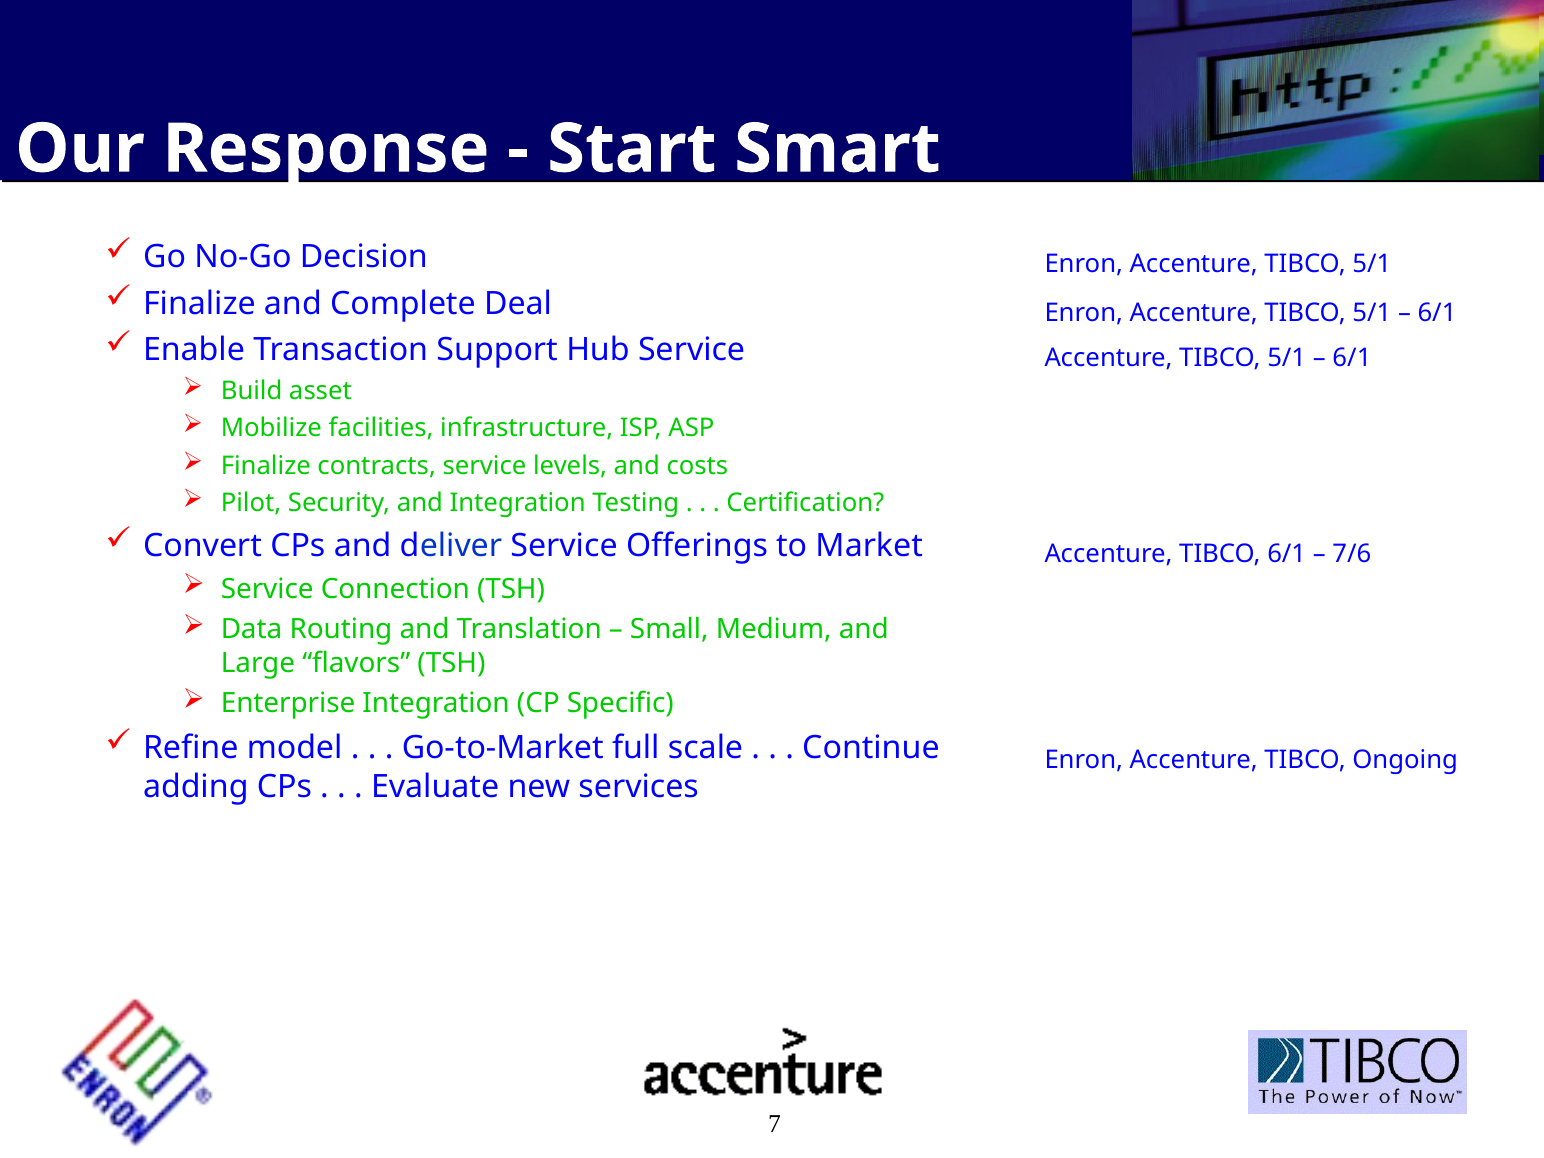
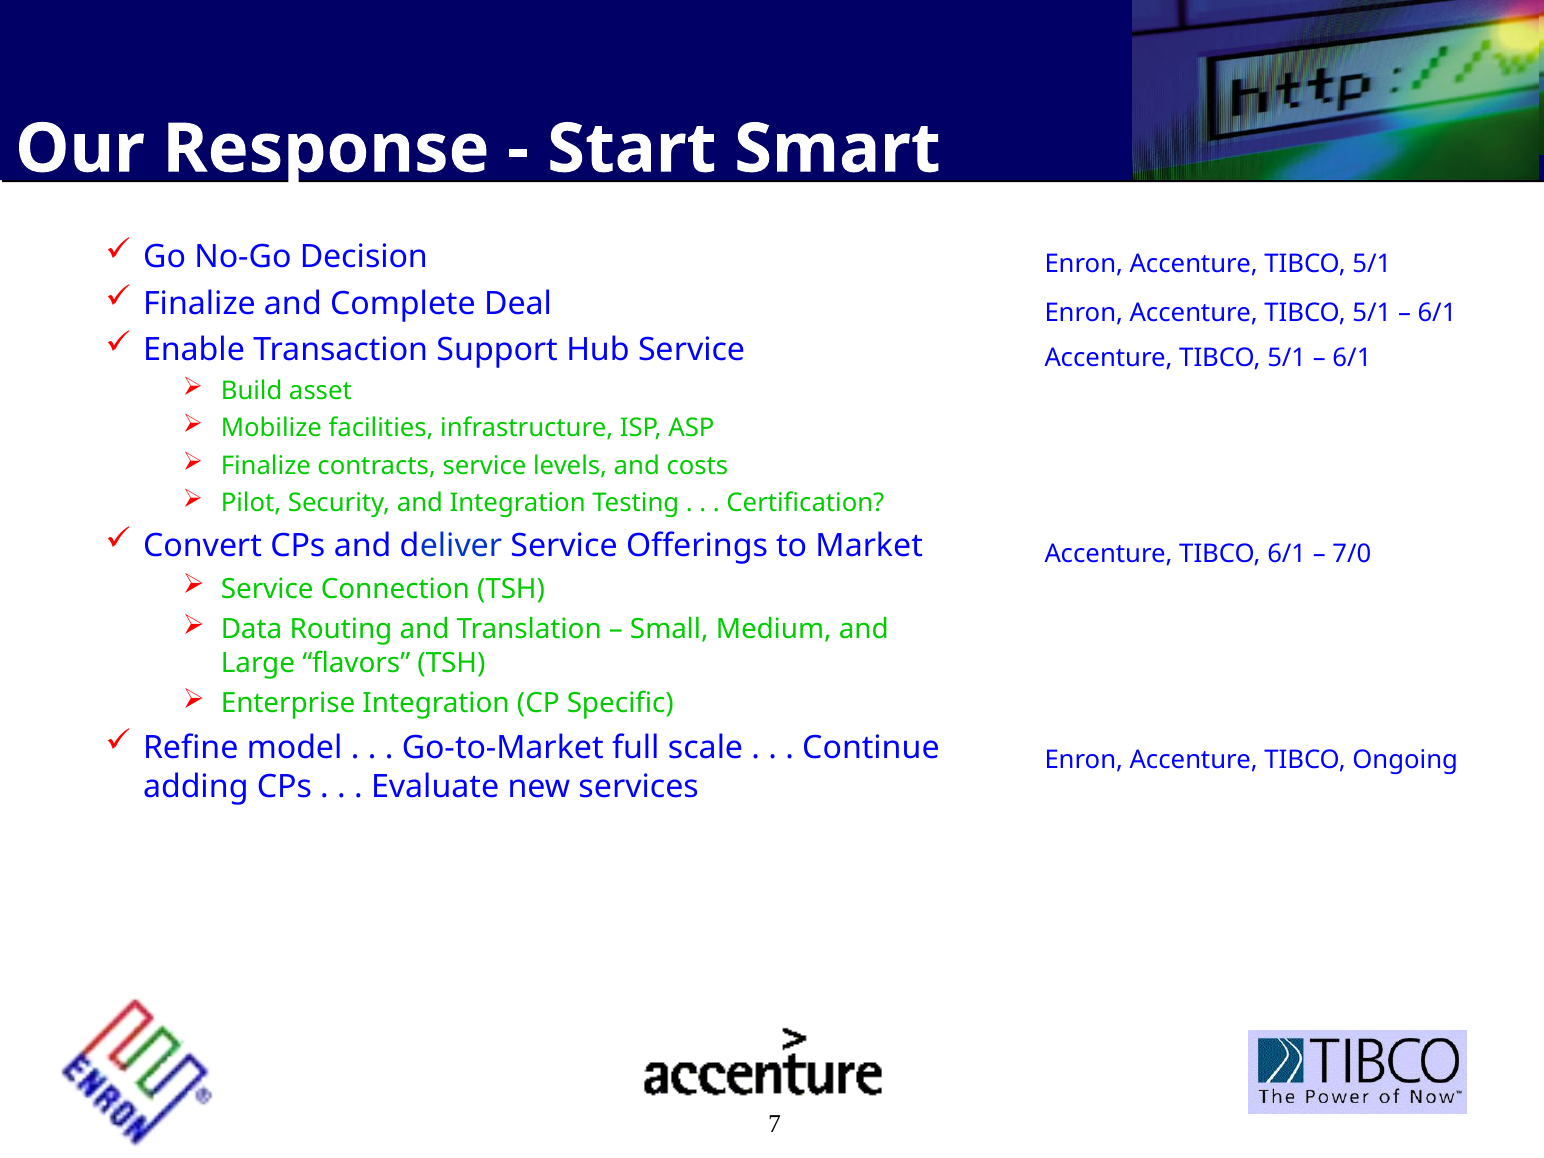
7/6: 7/6 -> 7/0
